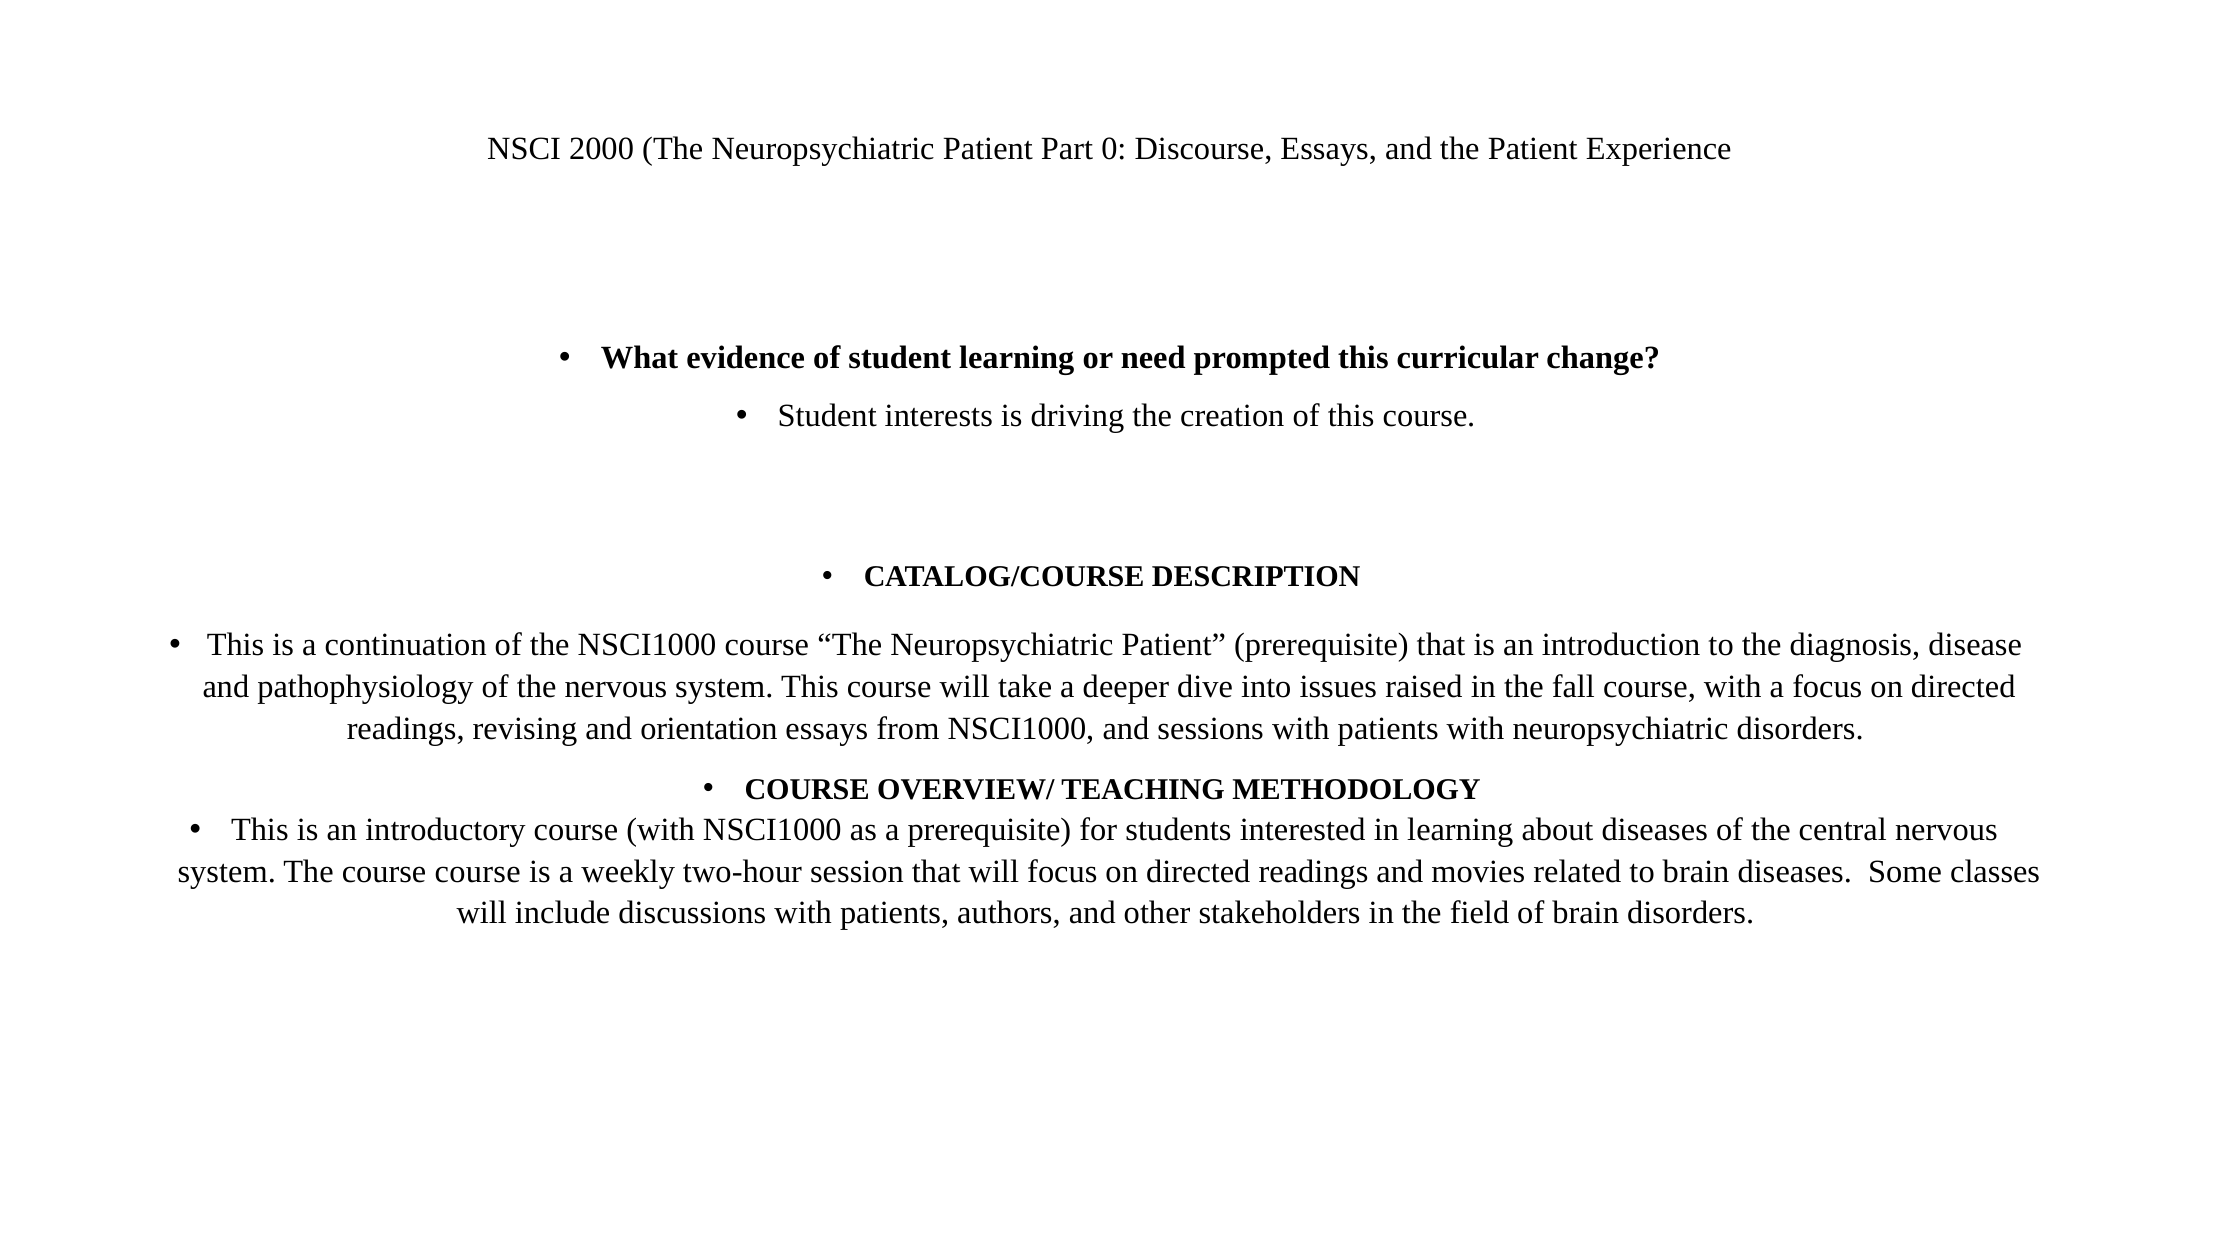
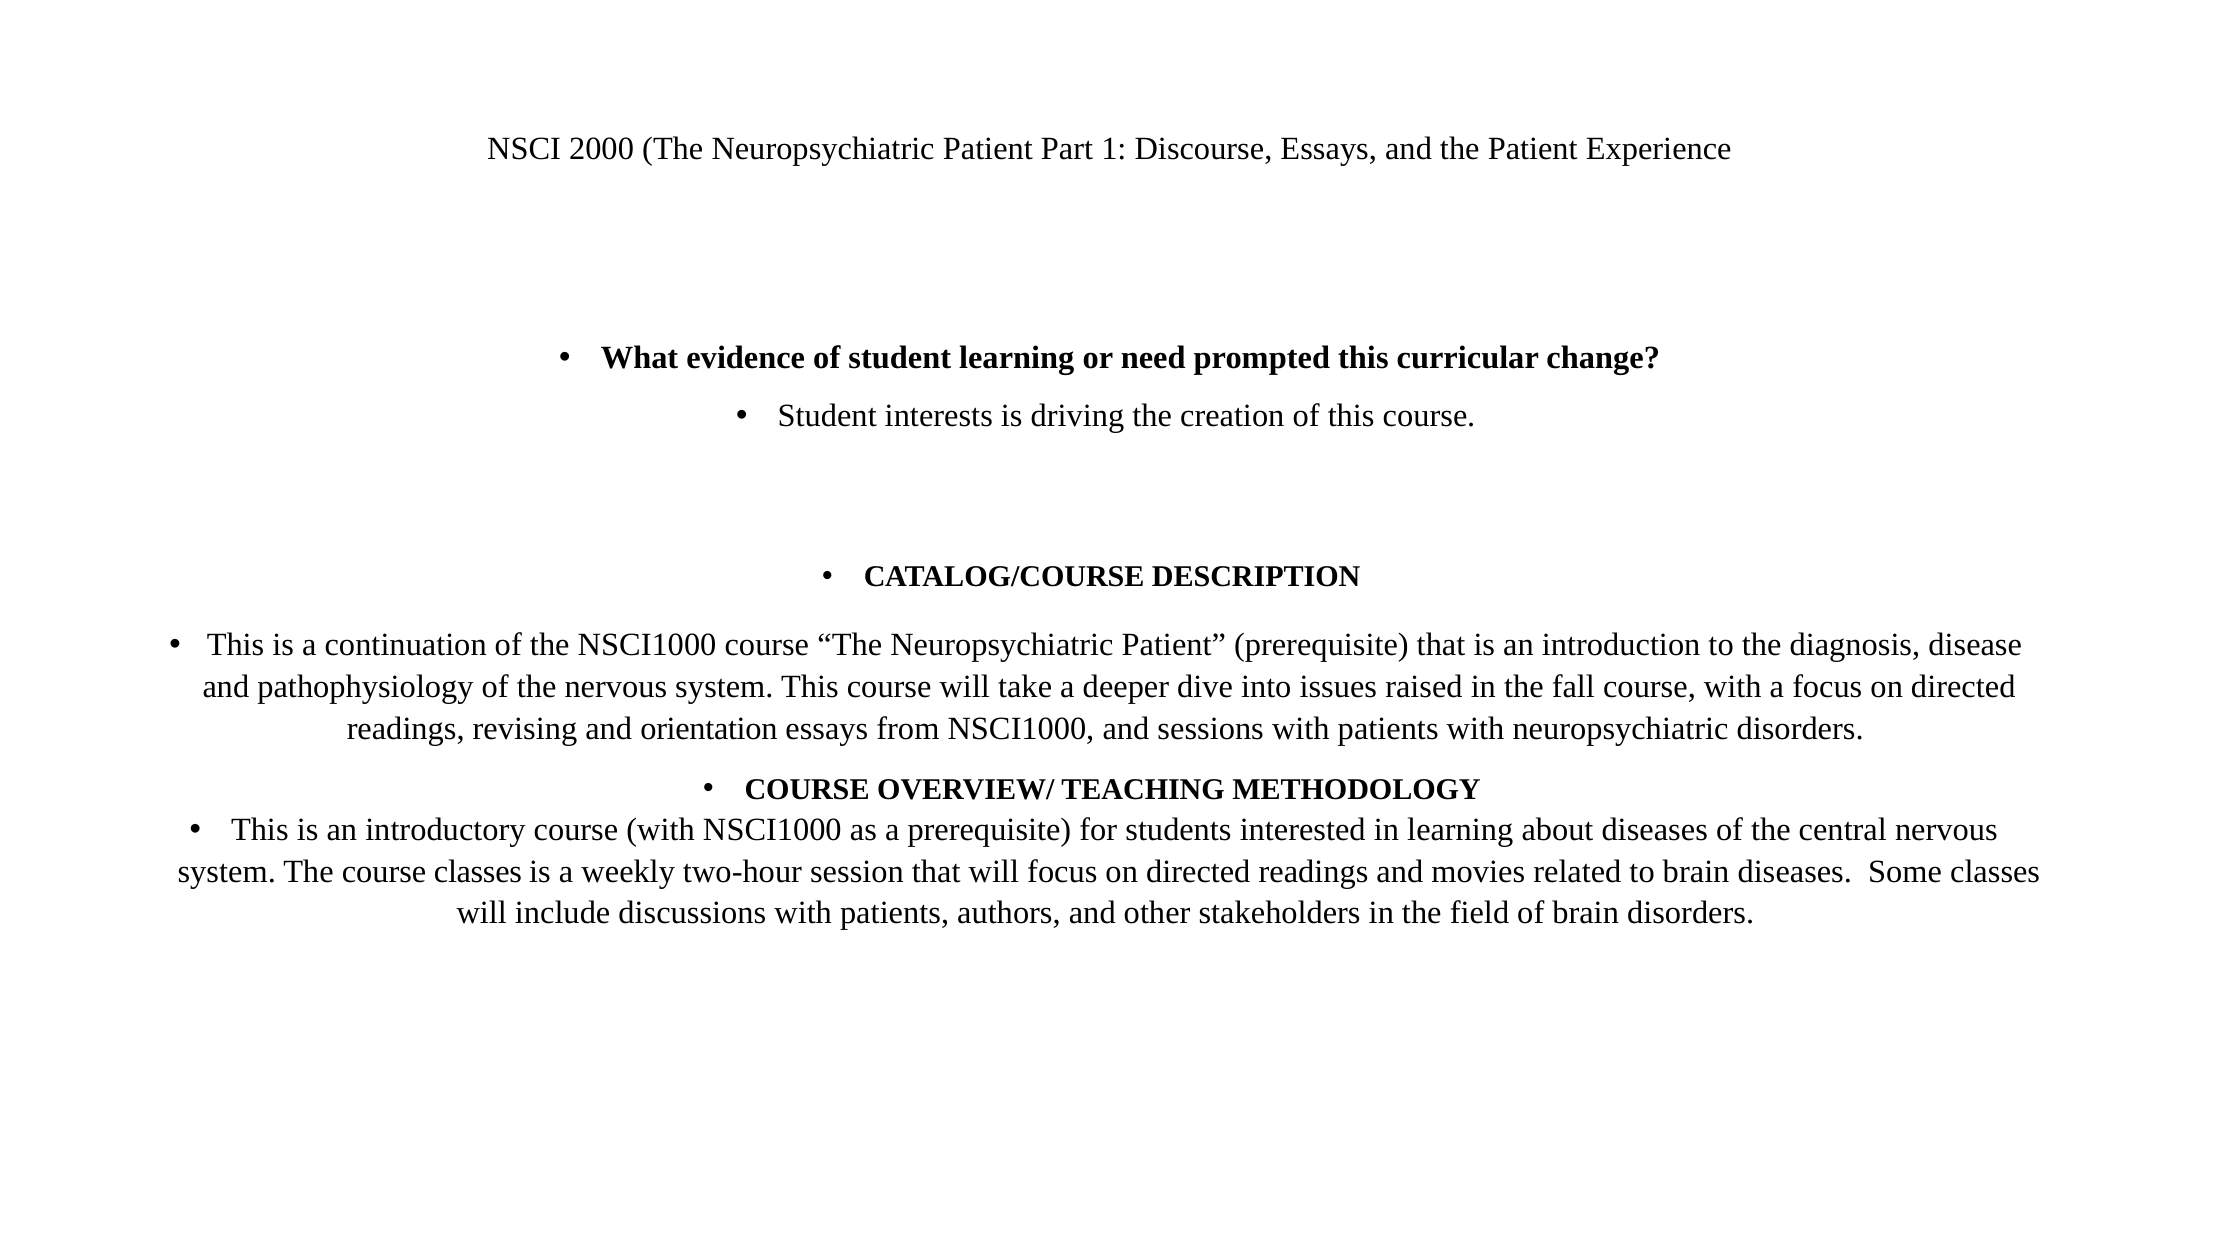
0: 0 -> 1
course course: course -> classes
